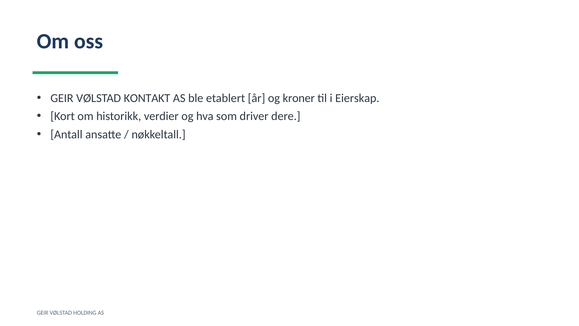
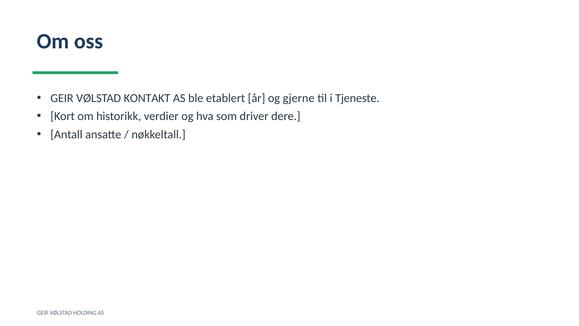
kroner: kroner -> gjerne
Eierskap: Eierskap -> Tjeneste
